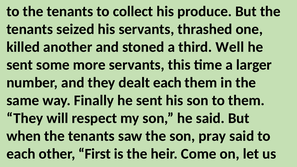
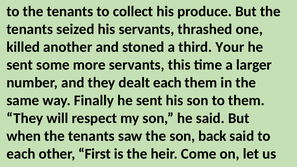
Well: Well -> Your
pray: pray -> back
